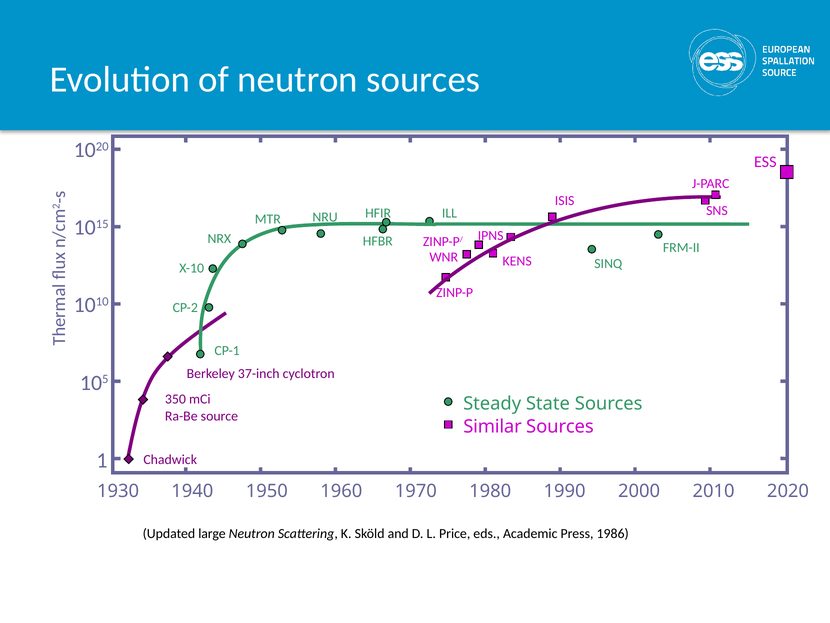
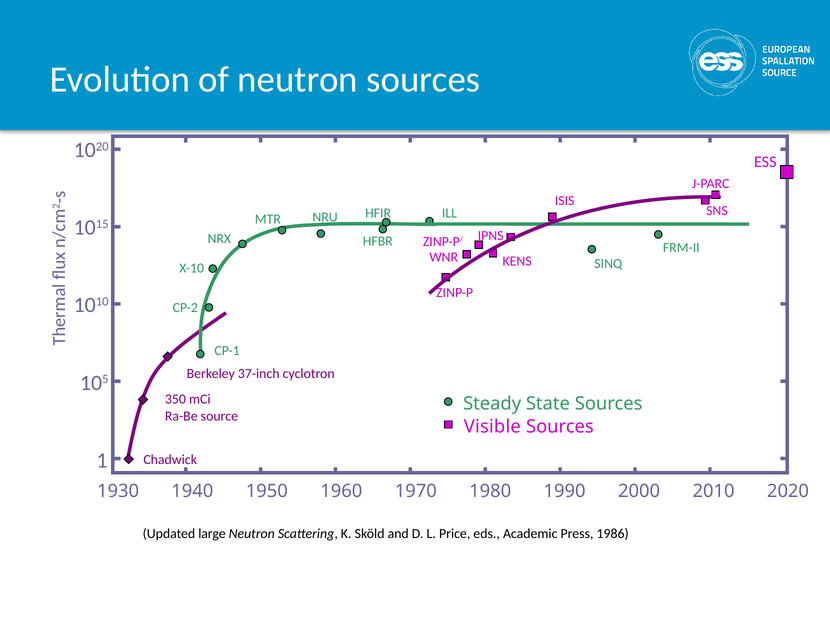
Similar: Similar -> Visible
